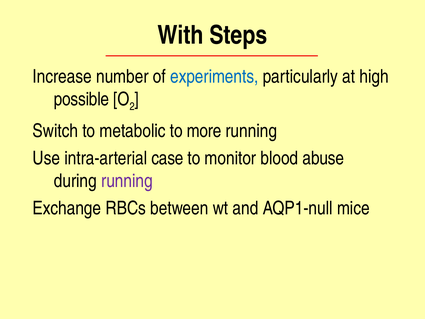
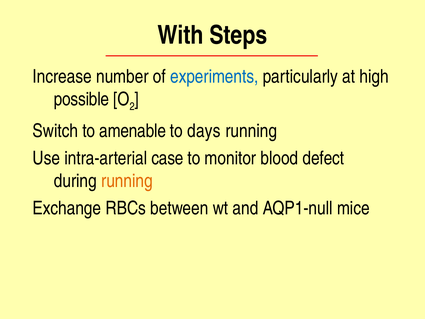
metabolic: metabolic -> amenable
more: more -> days
abuse: abuse -> defect
running at (127, 181) colour: purple -> orange
